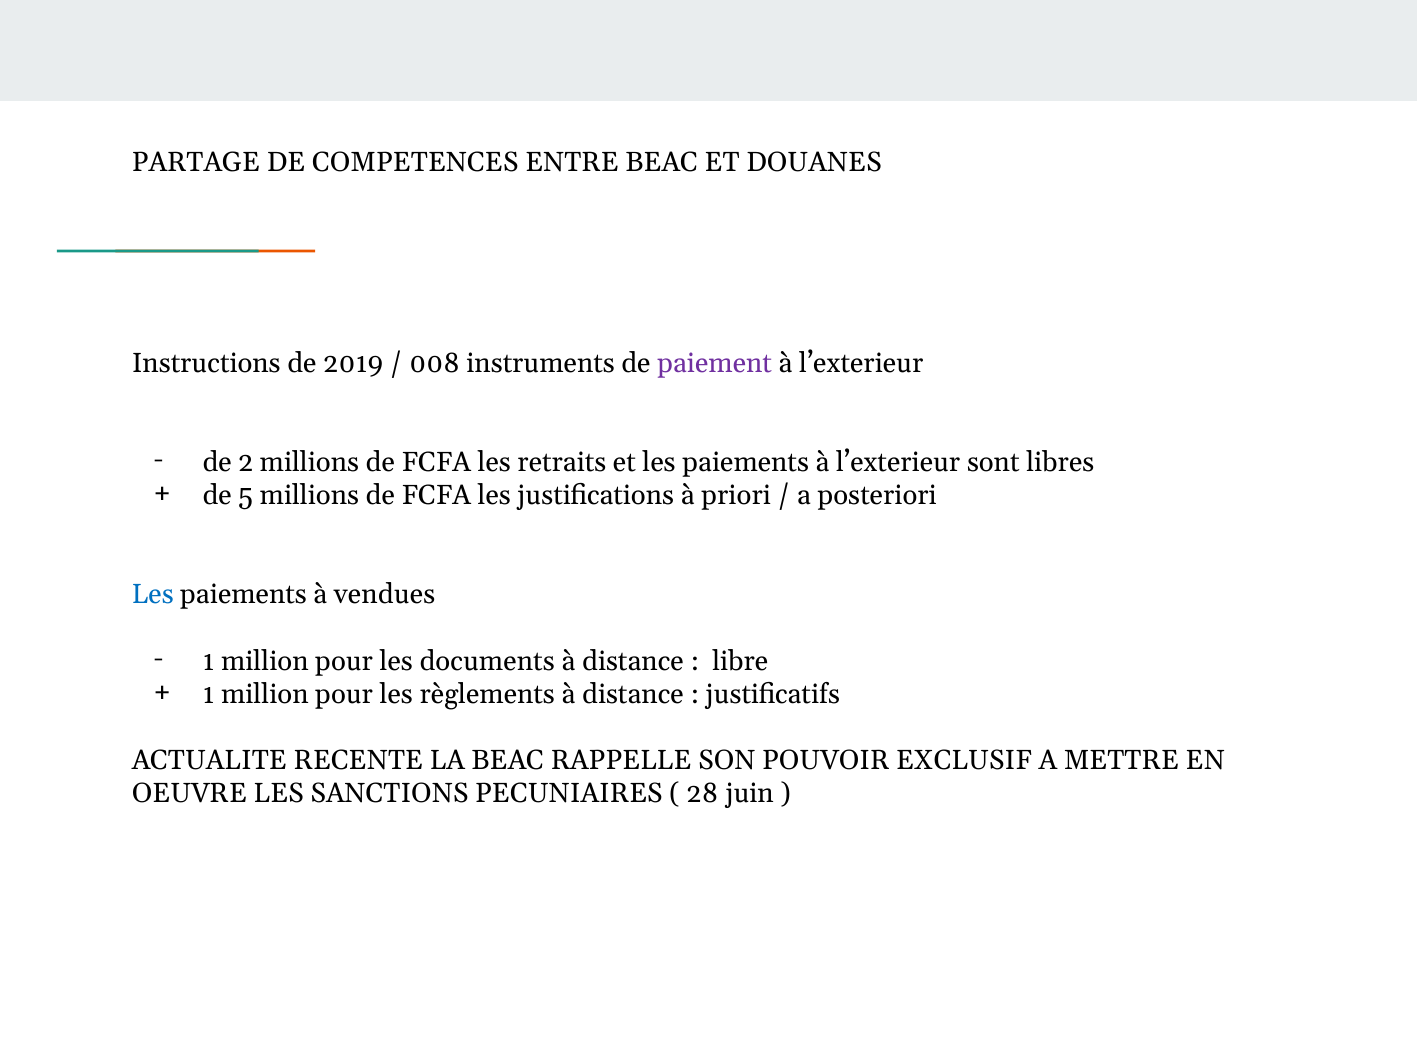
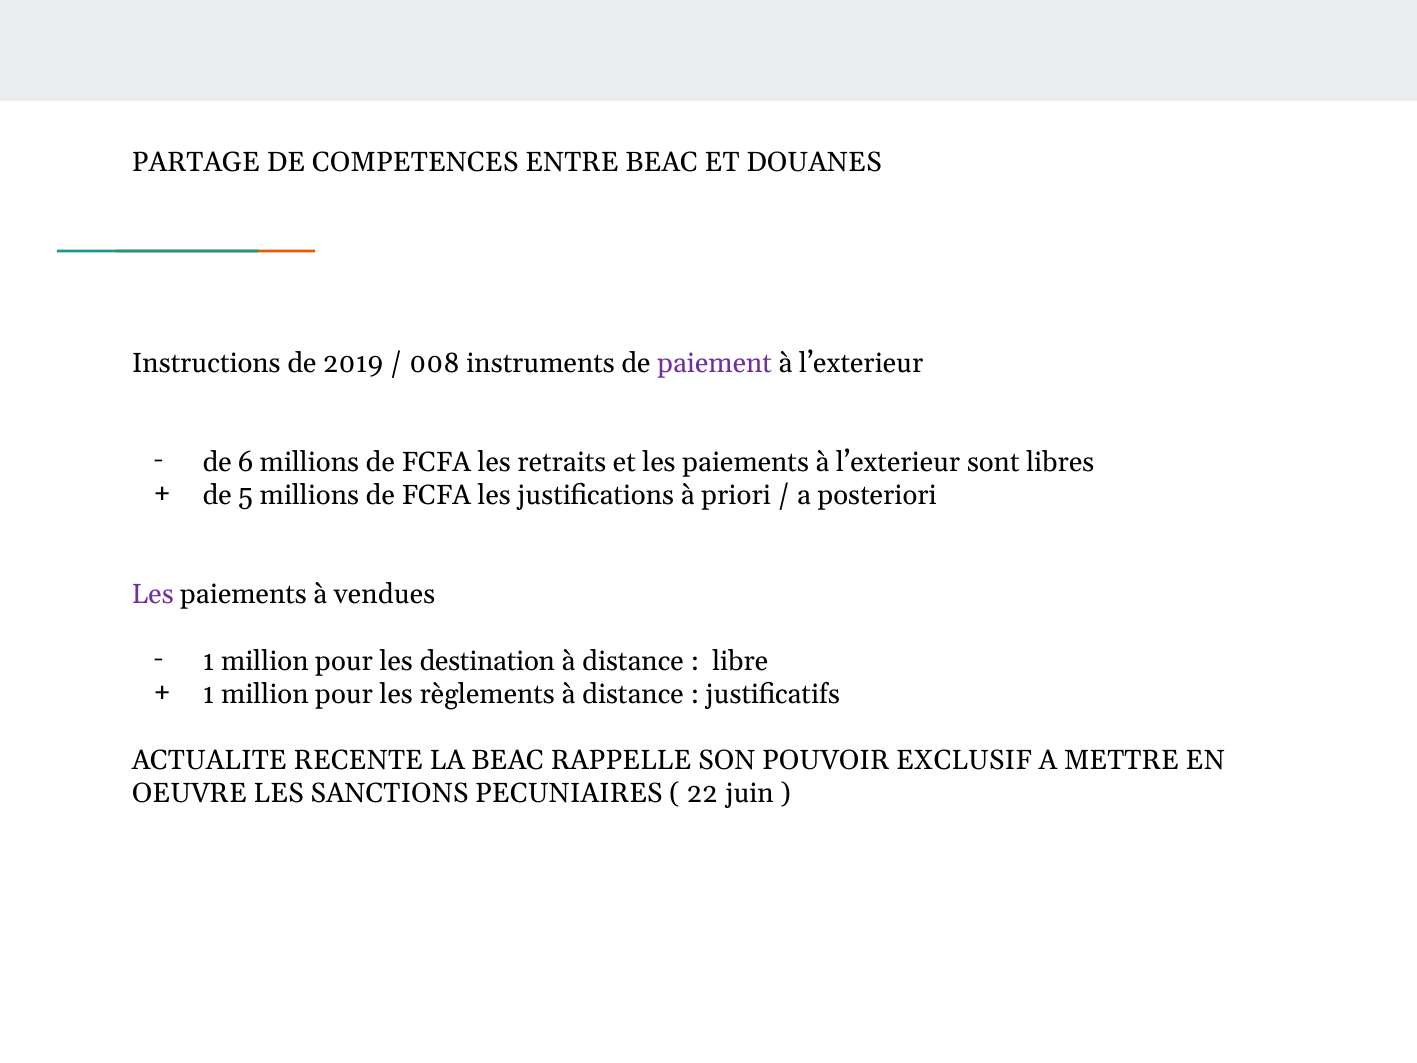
2: 2 -> 6
Les at (153, 595) colour: blue -> purple
documents: documents -> destination
28: 28 -> 22
